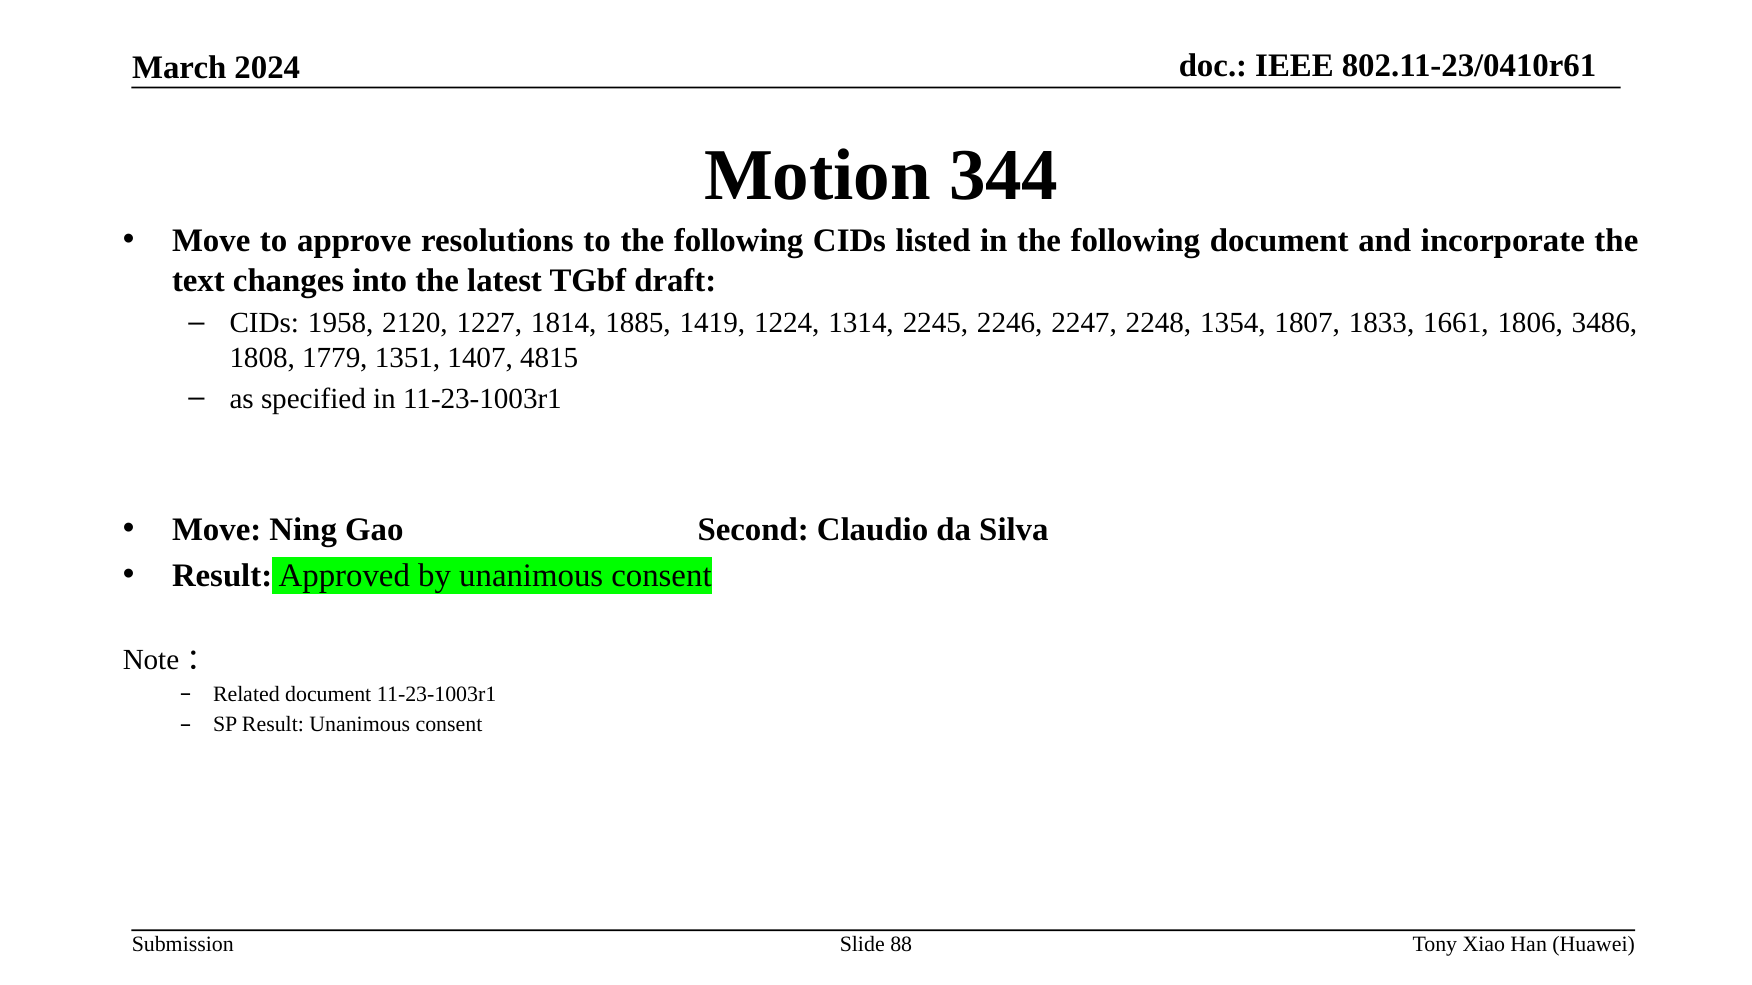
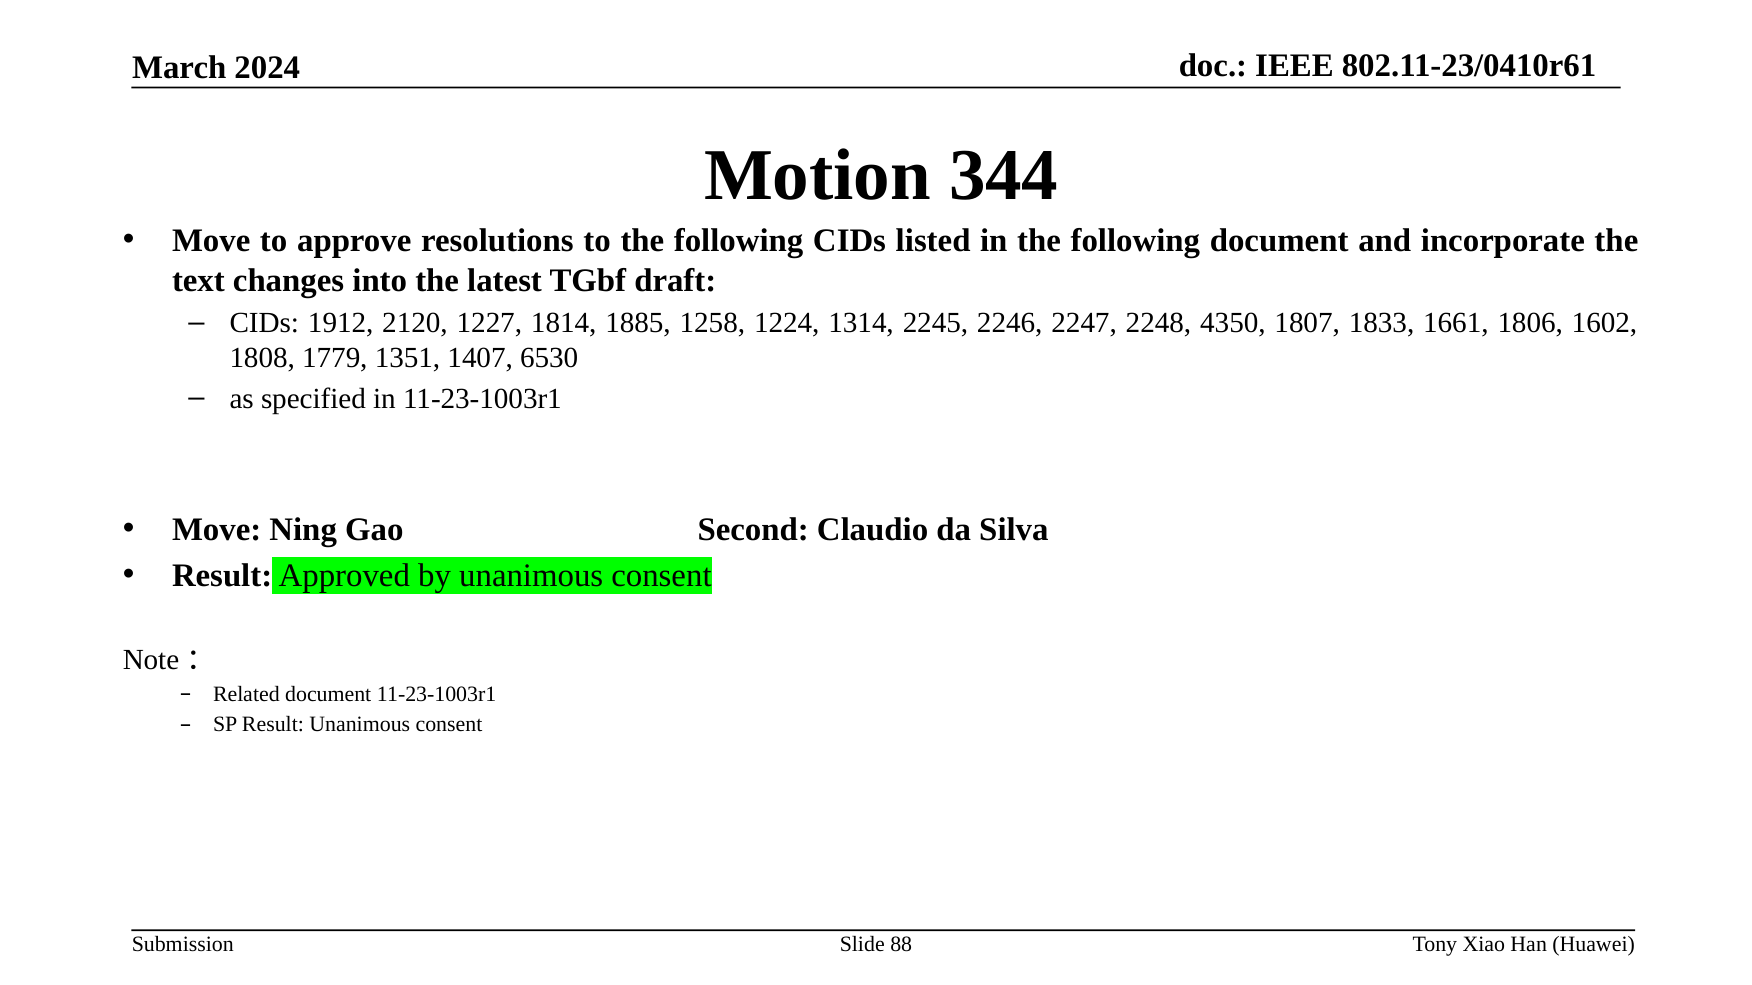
1958: 1958 -> 1912
1419: 1419 -> 1258
1354: 1354 -> 4350
3486: 3486 -> 1602
4815: 4815 -> 6530
